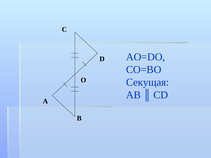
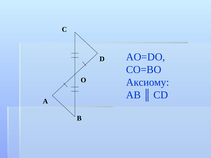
Секущая: Секущая -> Аксиому
